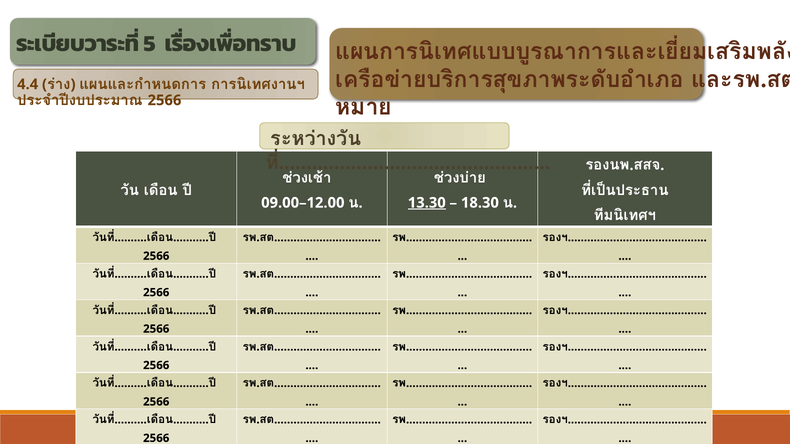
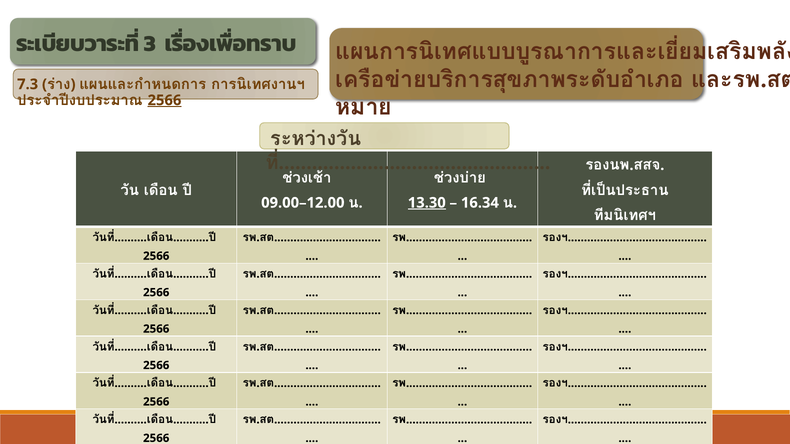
5: 5 -> 3
4.4: 4.4 -> 7.3
2566 at (164, 100) underline: none -> present
18.30: 18.30 -> 16.34
